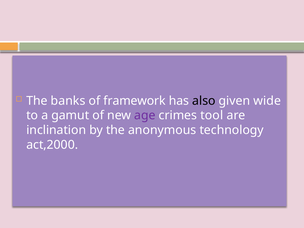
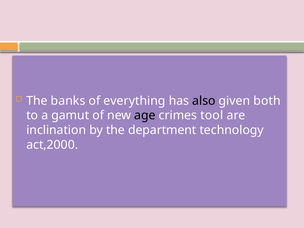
framework: framework -> everything
wide: wide -> both
age colour: purple -> black
anonymous: anonymous -> department
